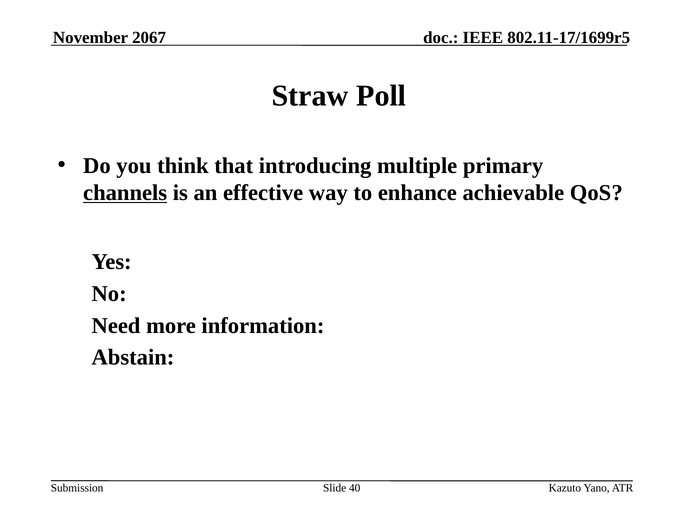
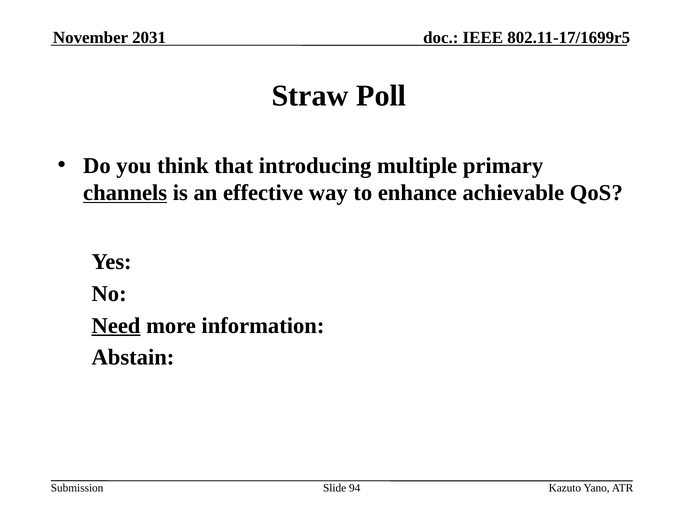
2067: 2067 -> 2031
Need underline: none -> present
40: 40 -> 94
